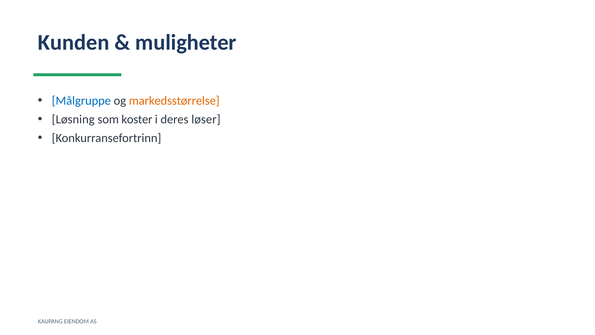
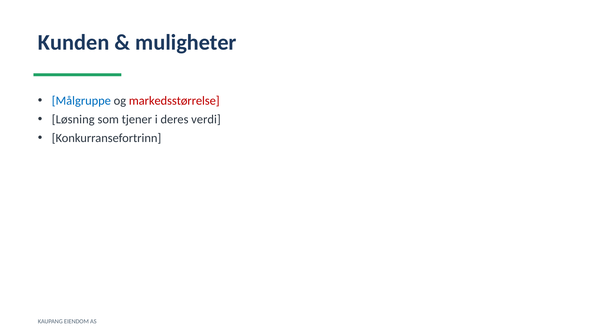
markedsstørrelse colour: orange -> red
koster: koster -> tjener
løser: løser -> verdi
